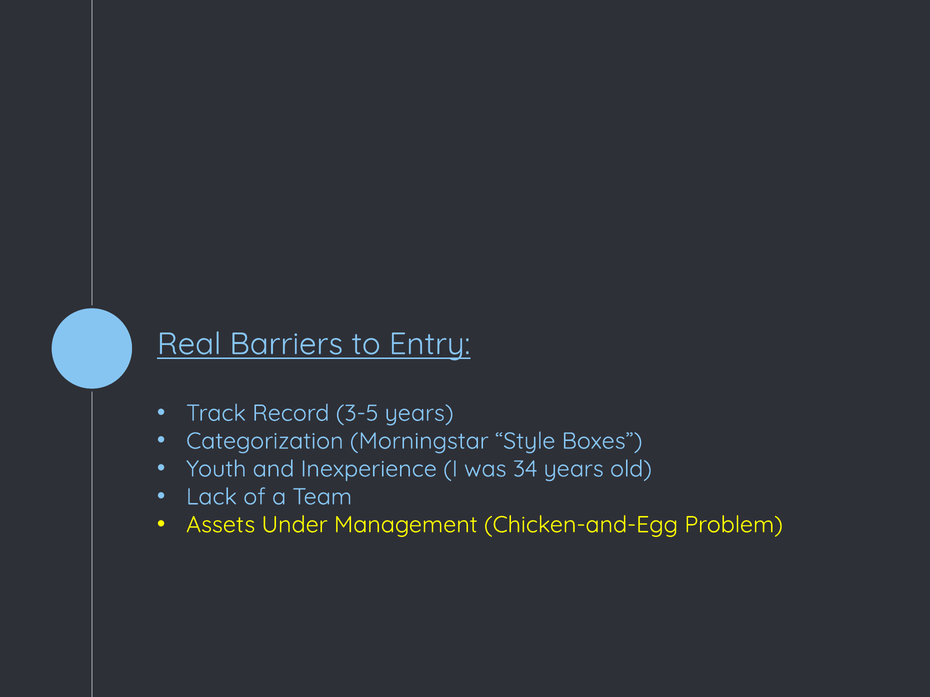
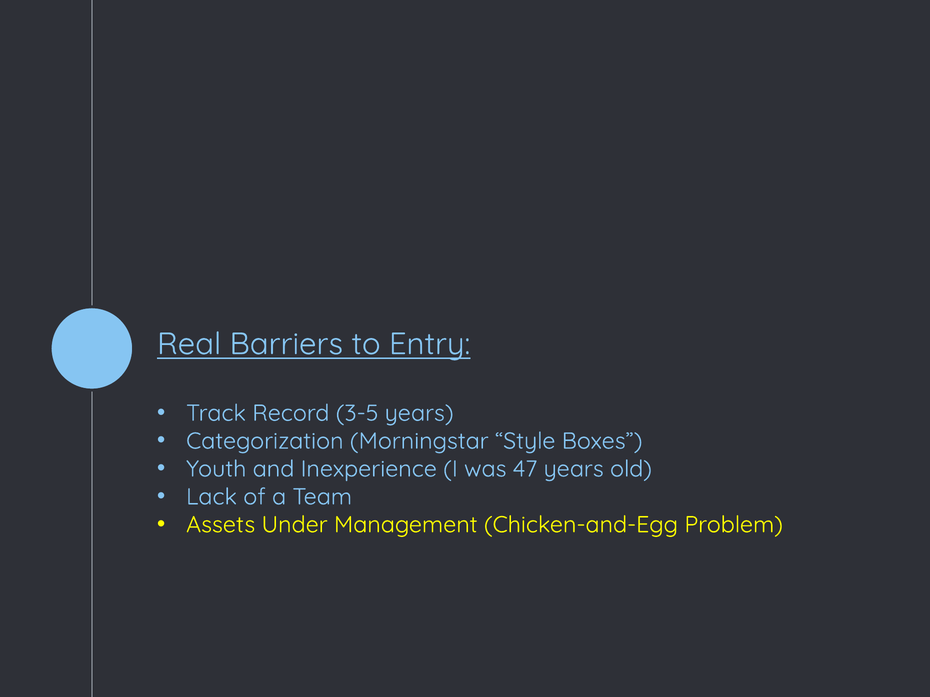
34: 34 -> 47
